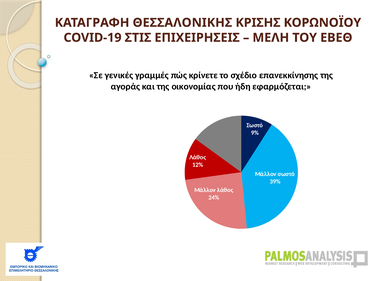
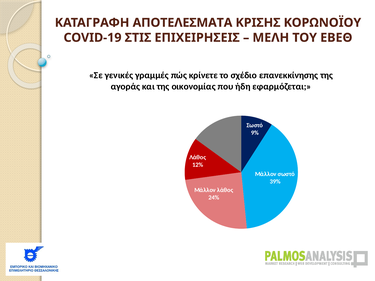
ΘΕΣΣΑΛΟΝΙΚΗΣ: ΘΕΣΣΑΛΟΝΙΚΗΣ -> ΑΠΟΤΕΛΕΣΜΑΤΑ
